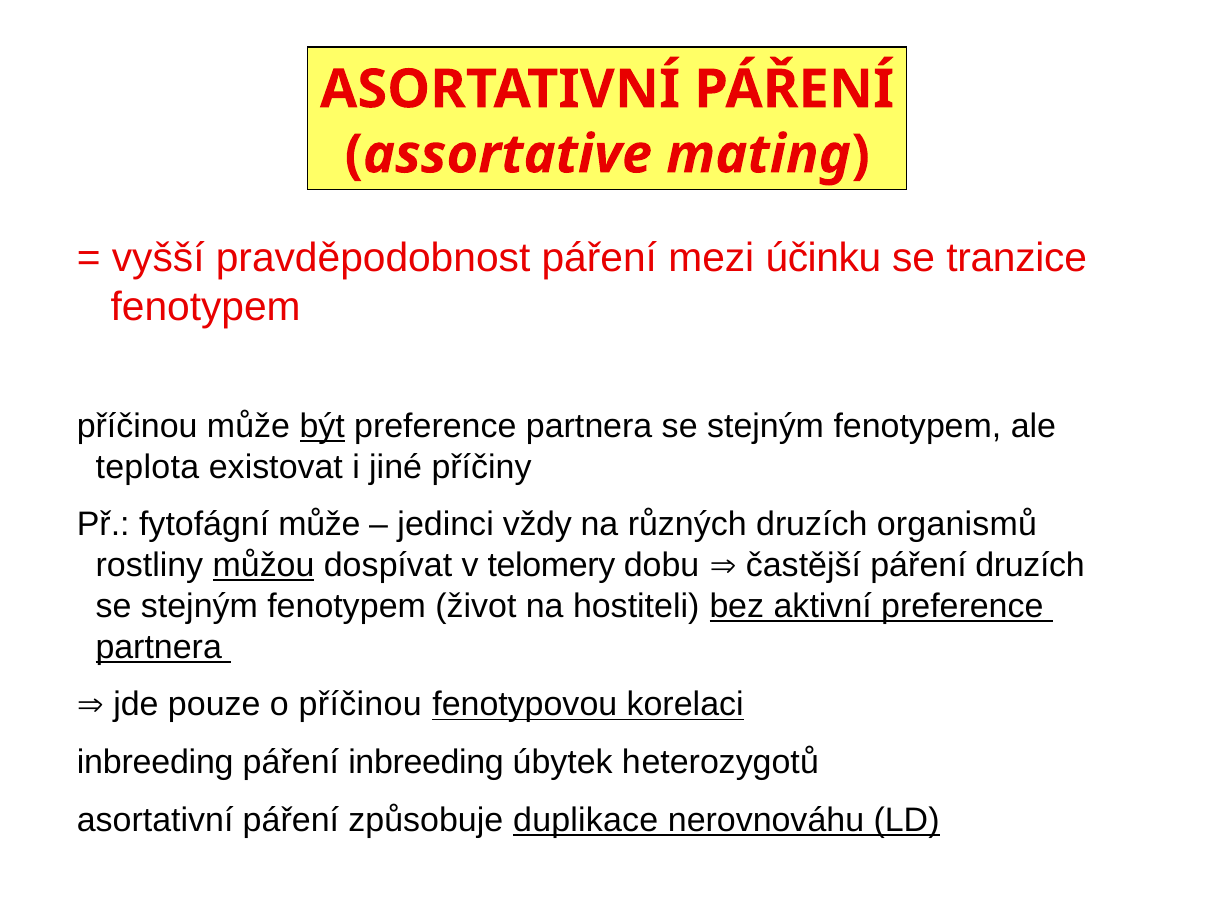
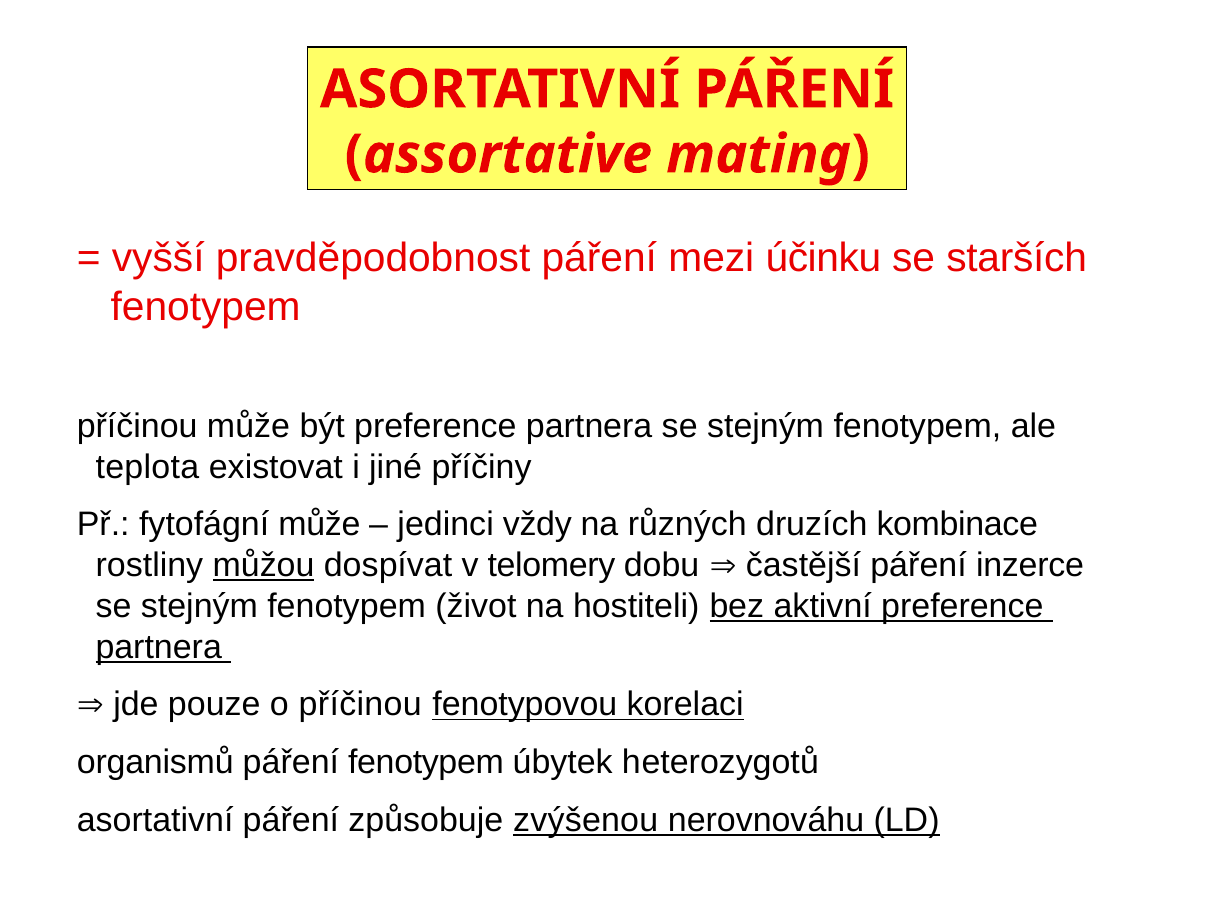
tranzice: tranzice -> starších
být underline: present -> none
organismů: organismů -> kombinace
páření druzích: druzích -> inzerce
inbreeding at (155, 762): inbreeding -> organismů
páření inbreeding: inbreeding -> fenotypem
duplikace: duplikace -> zvýšenou
